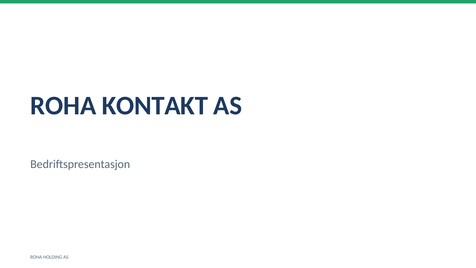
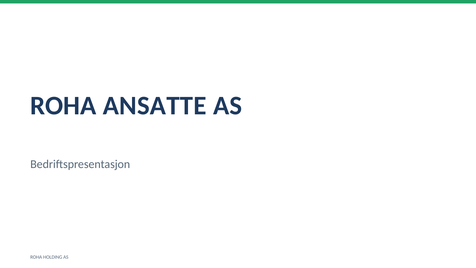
KONTAKT: KONTAKT -> ANSATTE
